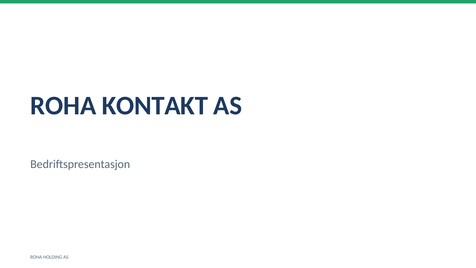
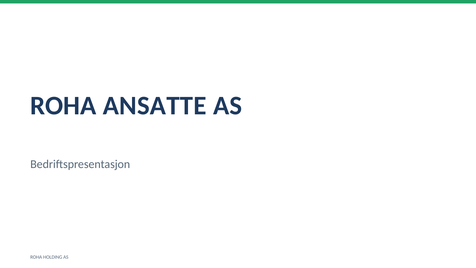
KONTAKT: KONTAKT -> ANSATTE
